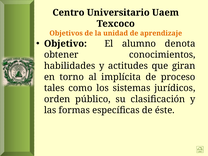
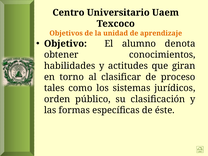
implícita: implícita -> clasificar
